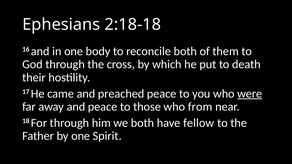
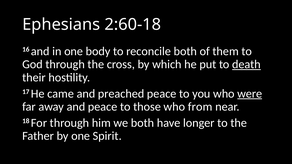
2:18-18: 2:18-18 -> 2:60-18
death underline: none -> present
fellow: fellow -> longer
